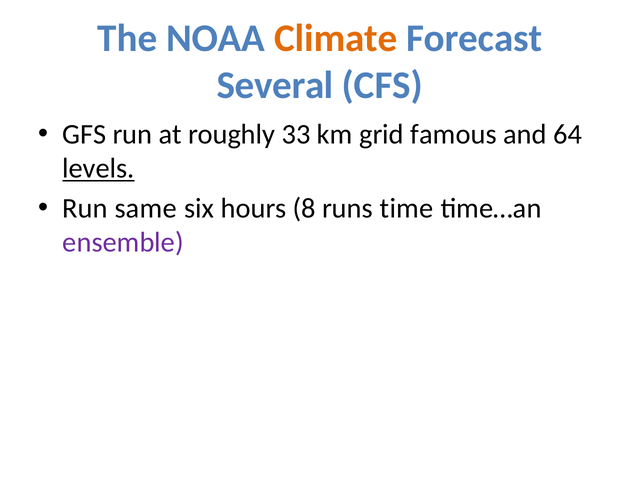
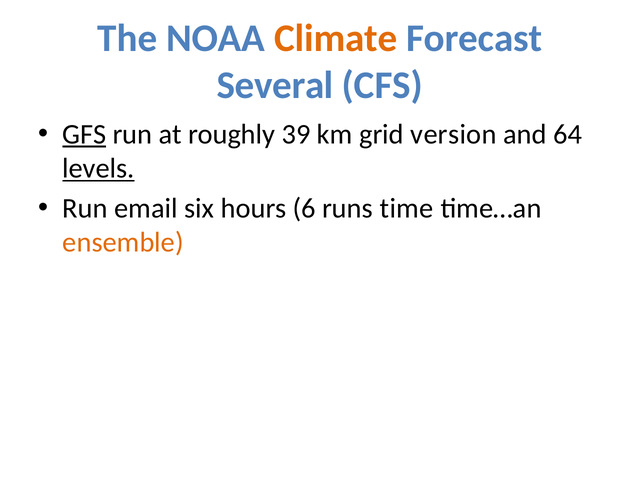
GFS underline: none -> present
33: 33 -> 39
famous: famous -> version
same: same -> email
8: 8 -> 6
ensemble colour: purple -> orange
